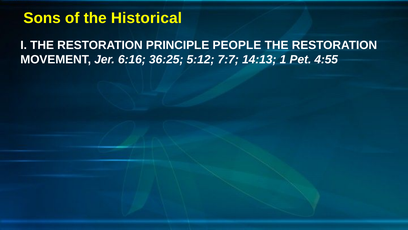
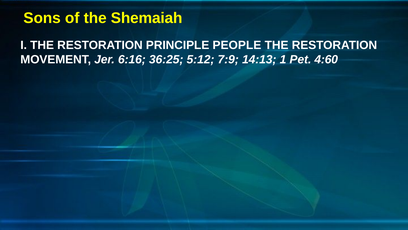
Historical: Historical -> Shemaiah
7:7: 7:7 -> 7:9
4:55: 4:55 -> 4:60
